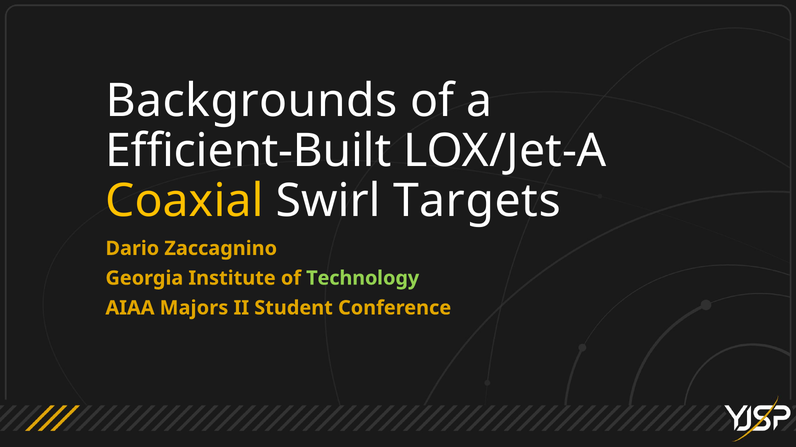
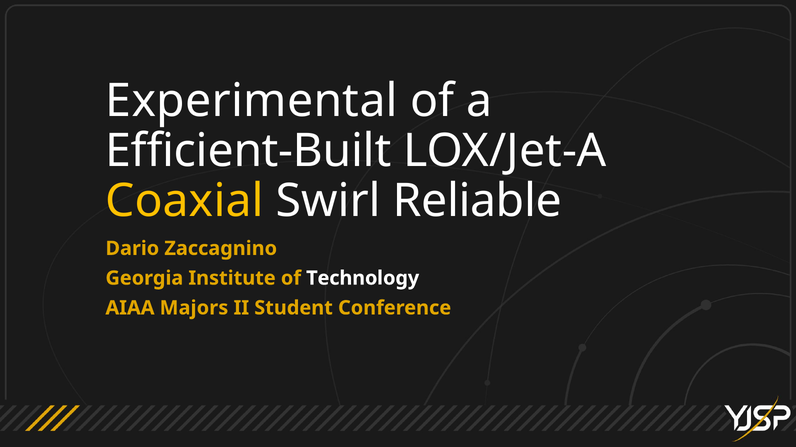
Backgrounds: Backgrounds -> Experimental
Targets: Targets -> Reliable
Technology colour: light green -> white
